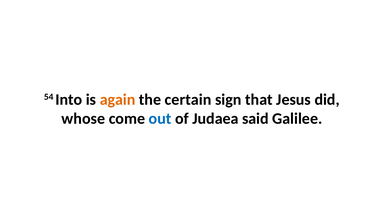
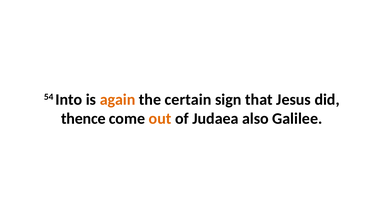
whose: whose -> thence
out colour: blue -> orange
said: said -> also
